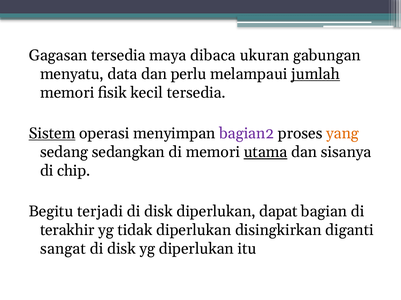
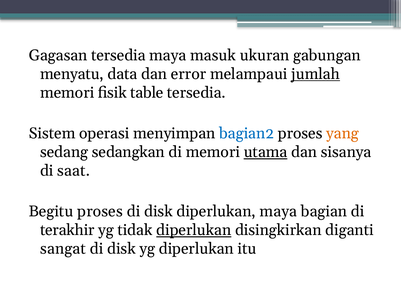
dibaca: dibaca -> masuk
perlu: perlu -> error
kecil: kecil -> table
Sistem underline: present -> none
bagian2 colour: purple -> blue
chip: chip -> saat
Begitu terjadi: terjadi -> proses
diperlukan dapat: dapat -> maya
diperlukan at (194, 231) underline: none -> present
